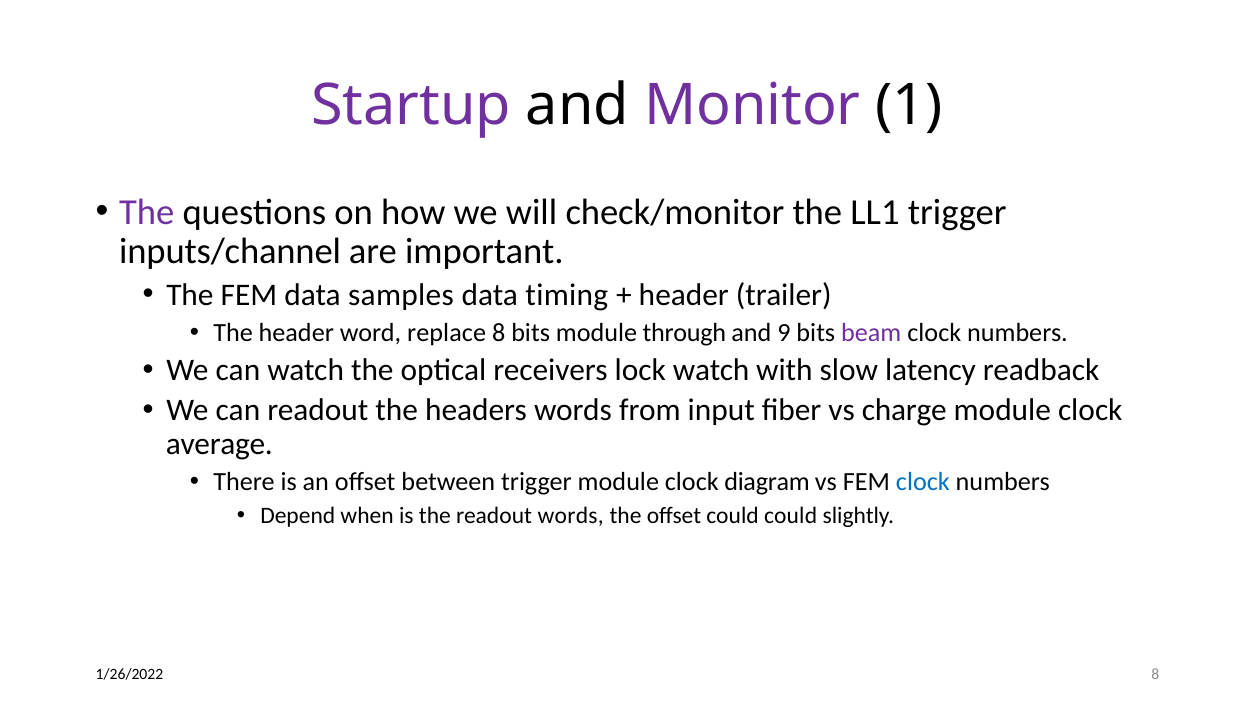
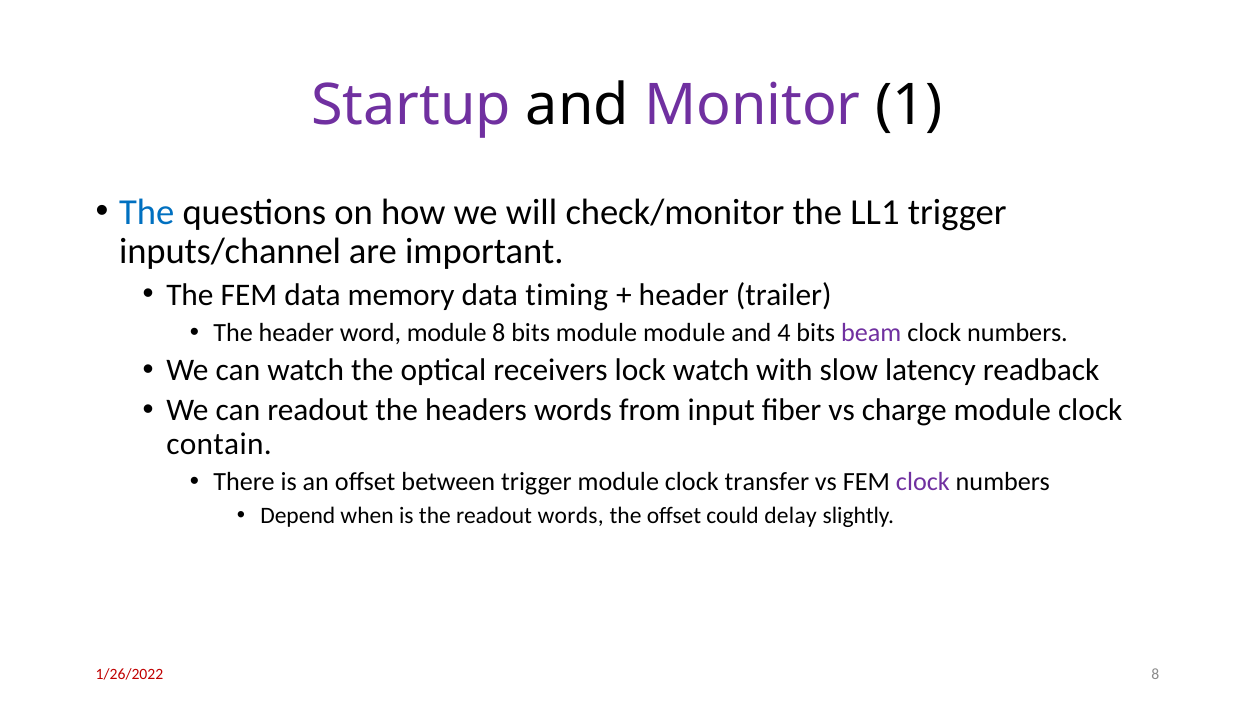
The at (147, 212) colour: purple -> blue
samples: samples -> memory
word replace: replace -> module
module through: through -> module
9: 9 -> 4
average: average -> contain
diagram: diagram -> transfer
clock at (923, 482) colour: blue -> purple
could could: could -> delay
1/26/2022 colour: black -> red
